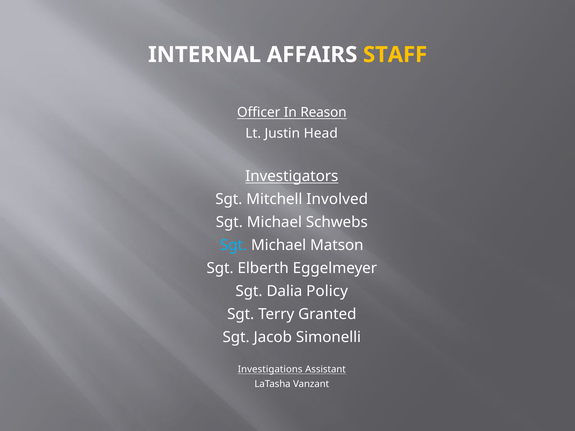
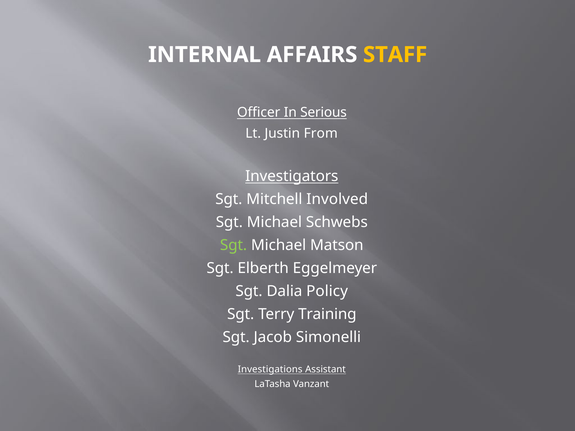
Reason: Reason -> Serious
Head: Head -> From
Sgt at (234, 245) colour: light blue -> light green
Granted: Granted -> Training
